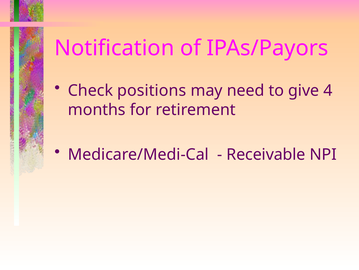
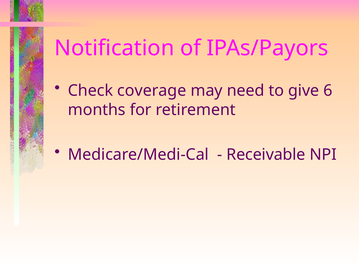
positions: positions -> coverage
4: 4 -> 6
